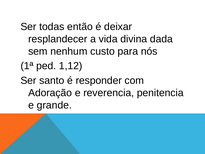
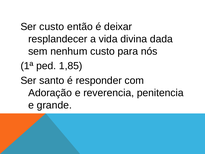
Ser todas: todas -> custo
1,12: 1,12 -> 1,85
